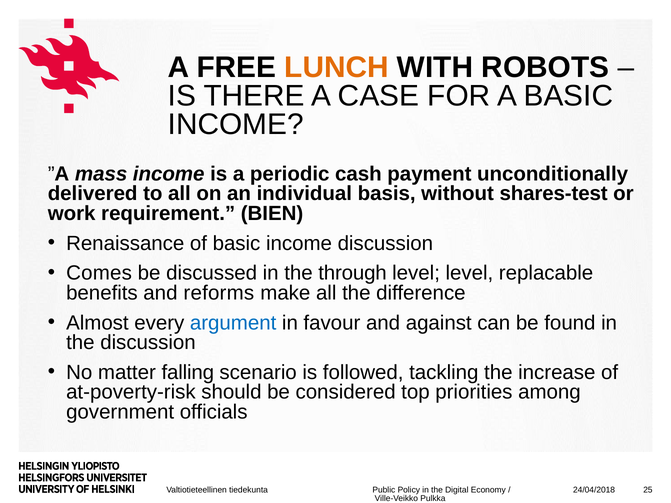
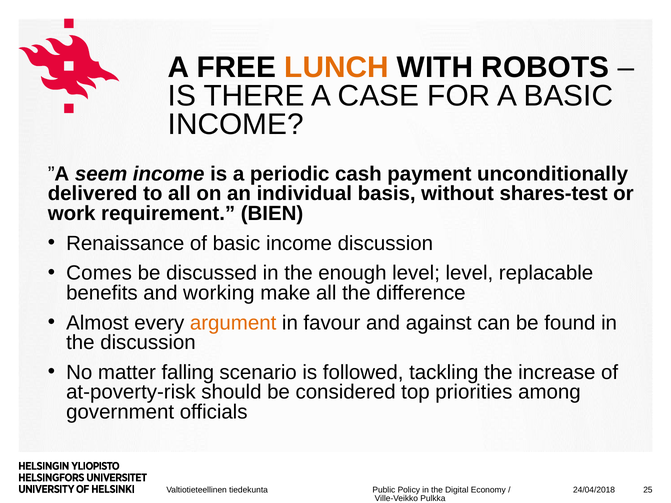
mass: mass -> seem
through: through -> enough
reforms: reforms -> working
argument colour: blue -> orange
